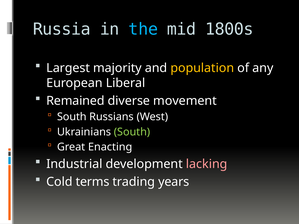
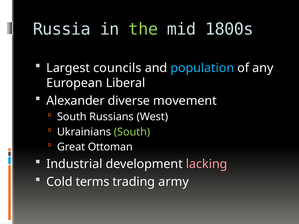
the colour: light blue -> light green
majority: majority -> councils
population colour: yellow -> light blue
Remained: Remained -> Alexander
Enacting: Enacting -> Ottoman
years: years -> army
